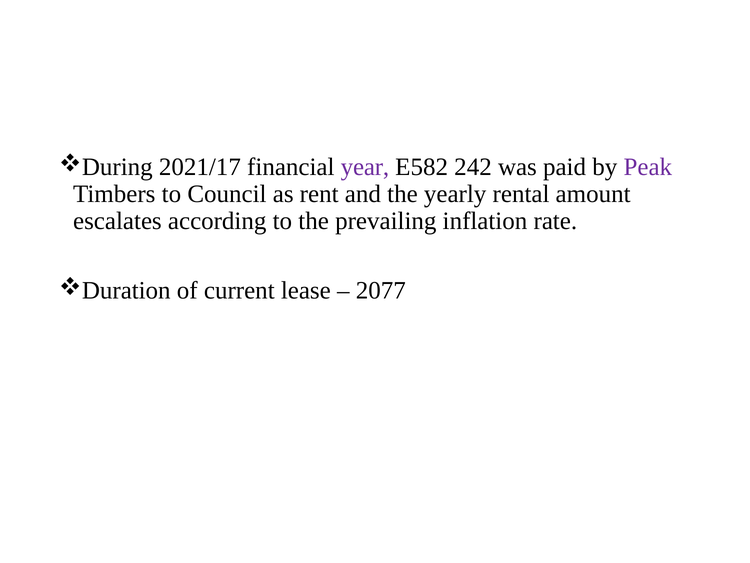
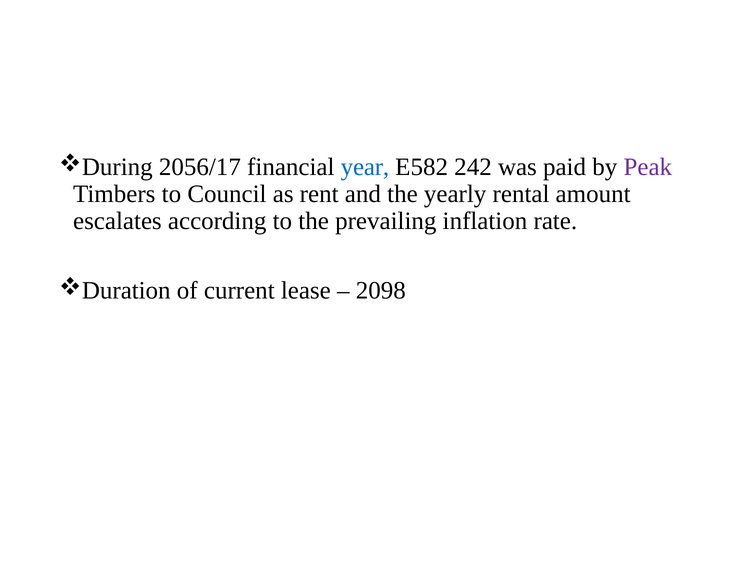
2021/17: 2021/17 -> 2056/17
year colour: purple -> blue
2077: 2077 -> 2098
